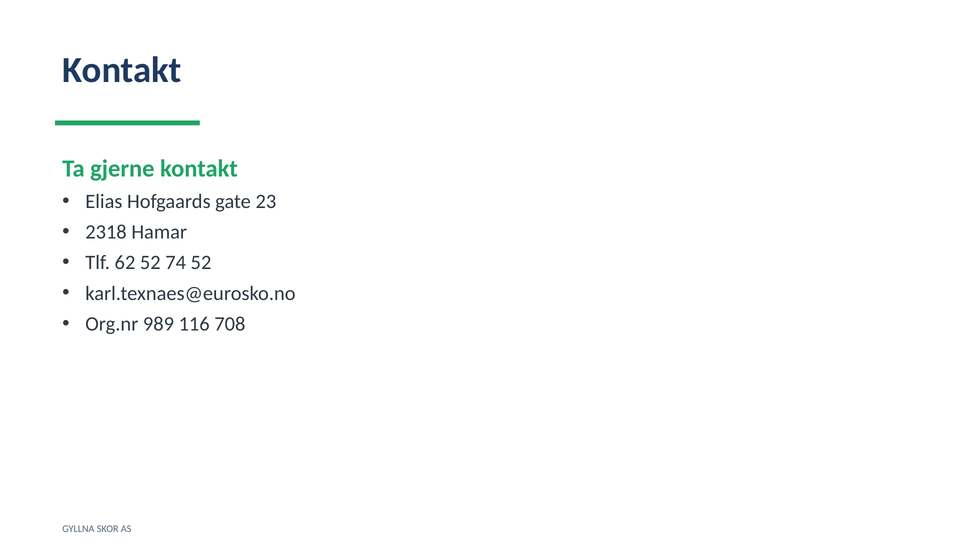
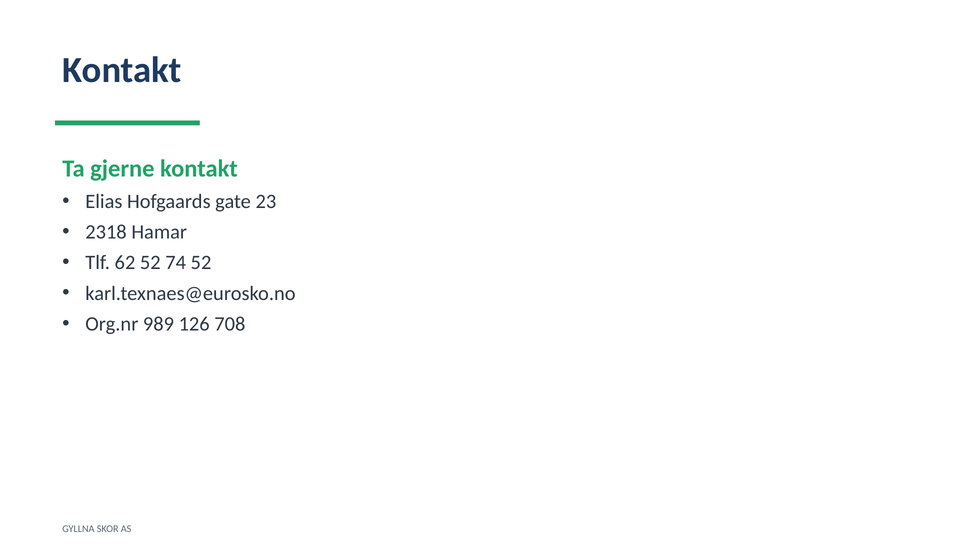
116: 116 -> 126
